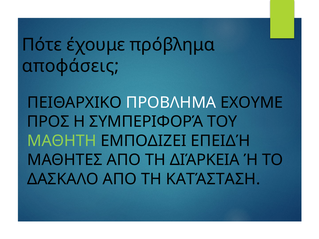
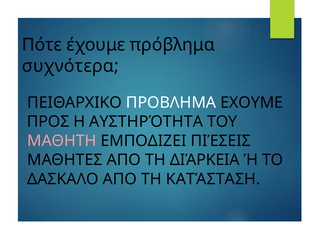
αποφάσεις: αποφάσεις -> συχνότερα
ΣΥΜΠΕΡΙΦΟΡΆ: ΣΥΜΠΕΡΙΦΟΡΆ -> ΑΥΣΤΗΡΌΤΗΤΑ
ΜΑΘΗΤΗ colour: light green -> pink
ΕΠΕΙΔΉ: ΕΠΕΙΔΉ -> ΠΙΈΣΕΙΣ
